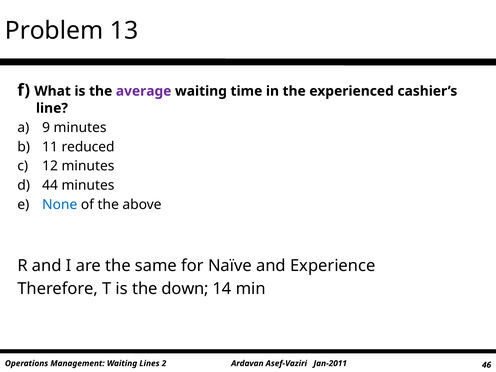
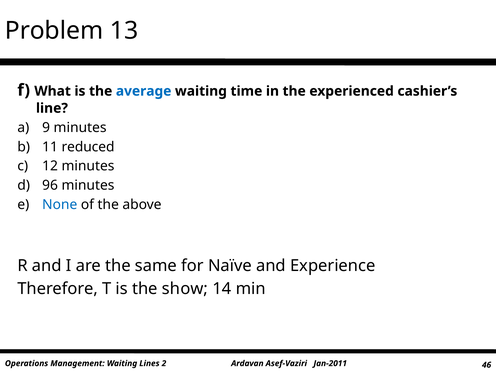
average colour: purple -> blue
44: 44 -> 96
down: down -> show
